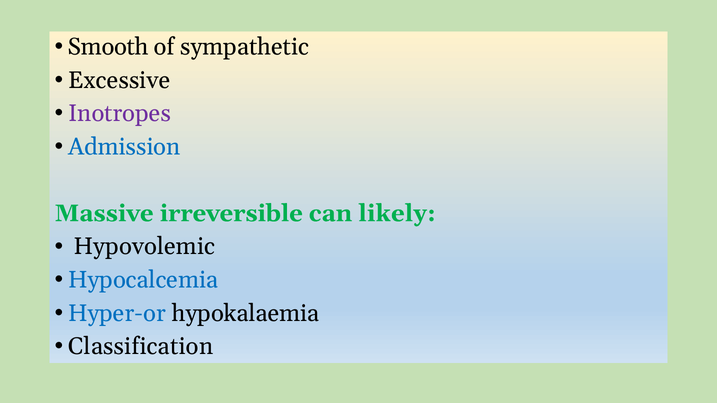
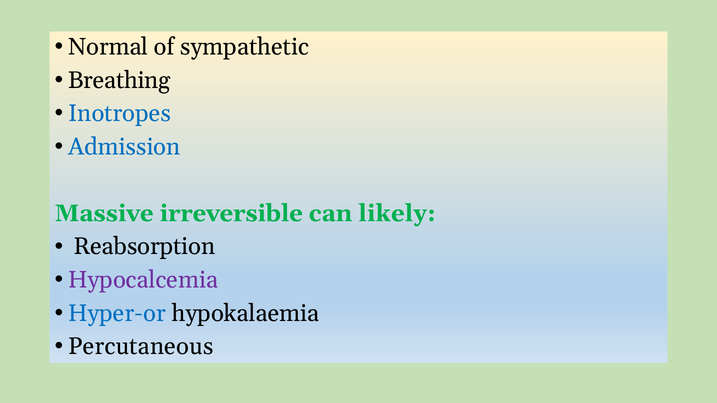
Smooth: Smooth -> Normal
Excessive: Excessive -> Breathing
Inotropes colour: purple -> blue
Hypovolemic: Hypovolemic -> Reabsorption
Hypocalcemia colour: blue -> purple
Classification: Classification -> Percutaneous
